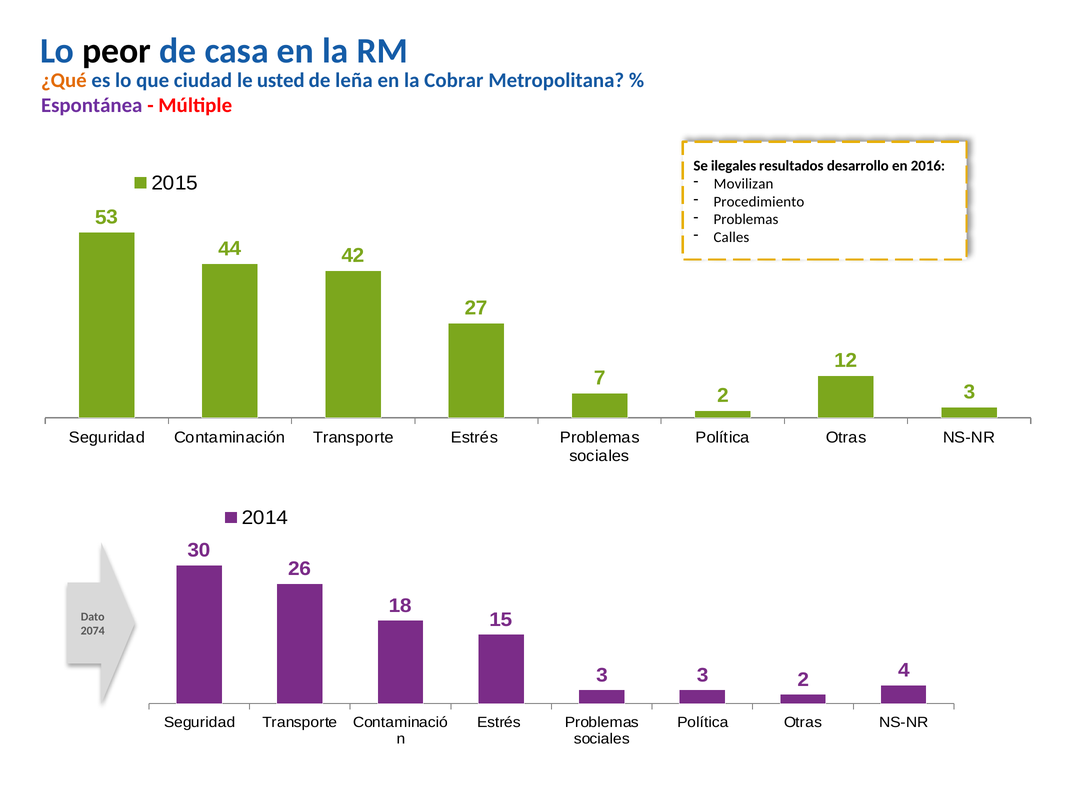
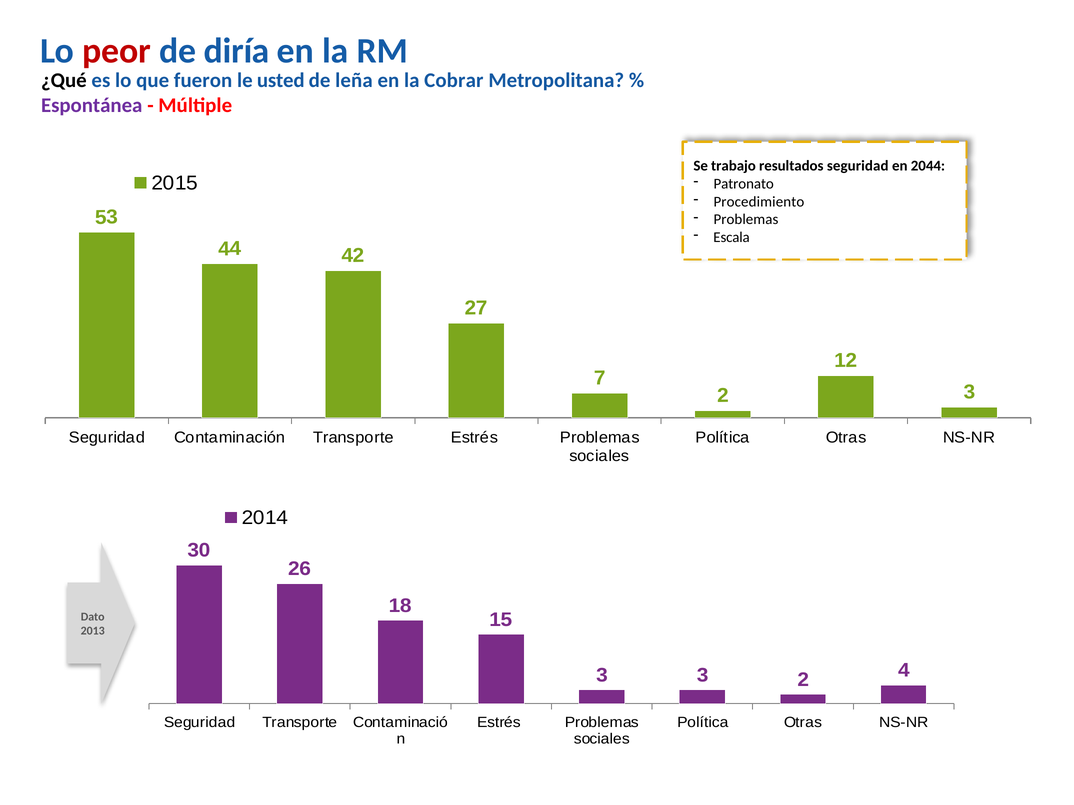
peor colour: black -> red
casa: casa -> diría
¿Qué colour: orange -> black
ciudad: ciudad -> fueron
ilegales: ilegales -> trabajo
resultados desarrollo: desarrollo -> seguridad
2016: 2016 -> 2044
Movilizan: Movilizan -> Patronato
Calles: Calles -> Escala
2074: 2074 -> 2013
